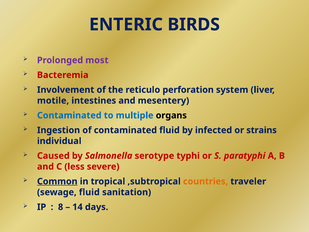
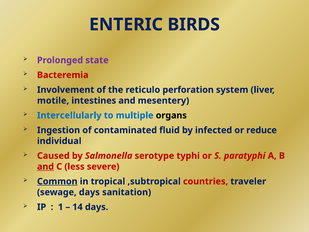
most: most -> state
Contaminated at (69, 115): Contaminated -> Intercellularly
strains: strains -> reduce
and at (45, 166) underline: none -> present
countries colour: orange -> red
sewage fluid: fluid -> days
8: 8 -> 1
